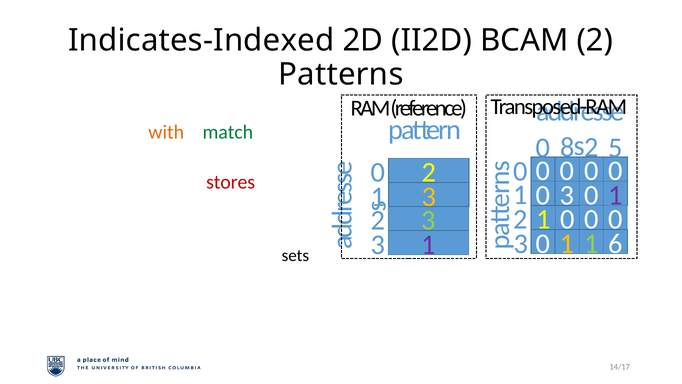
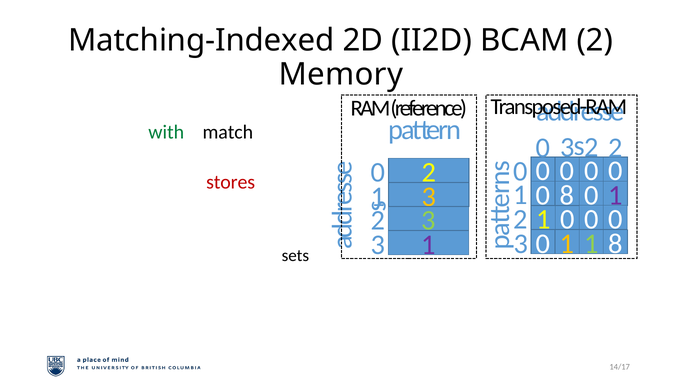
Indicates-Indexed: Indicates-Indexed -> Matching-Indexed
Patterns: Patterns -> Memory
with colour: orange -> green
match colour: green -> black
0 8: 8 -> 3
2 5: 5 -> 2
0 3: 3 -> 8
1 6: 6 -> 8
